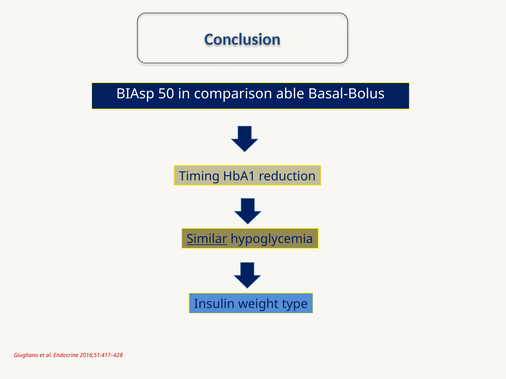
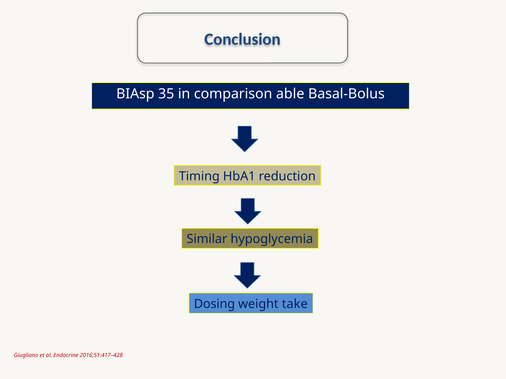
50: 50 -> 35
Similar underline: present -> none
Insulin: Insulin -> Dosing
type: type -> take
